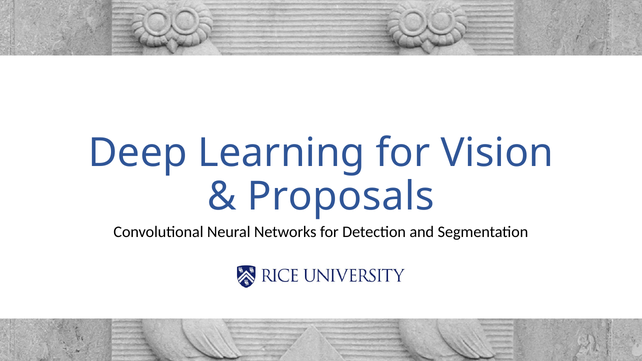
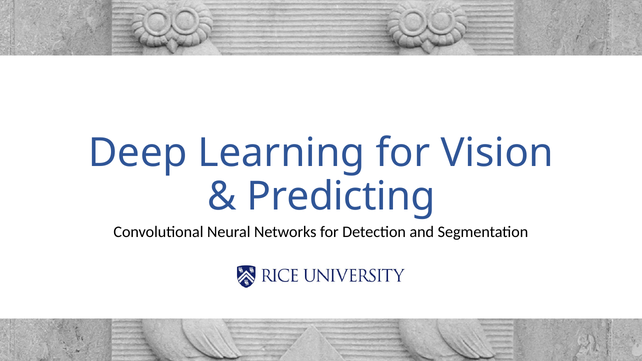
Proposals: Proposals -> Predicting
